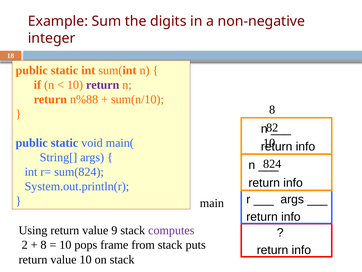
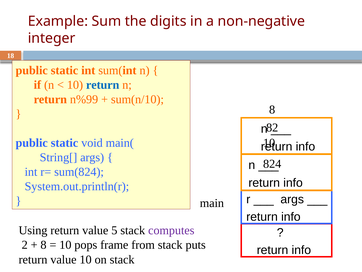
return at (103, 85) colour: purple -> blue
n%88: n%88 -> n%99
9: 9 -> 5
